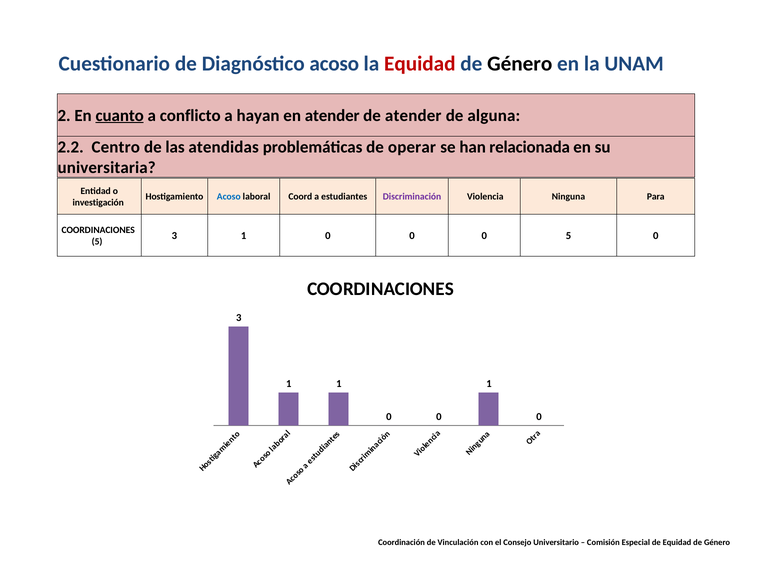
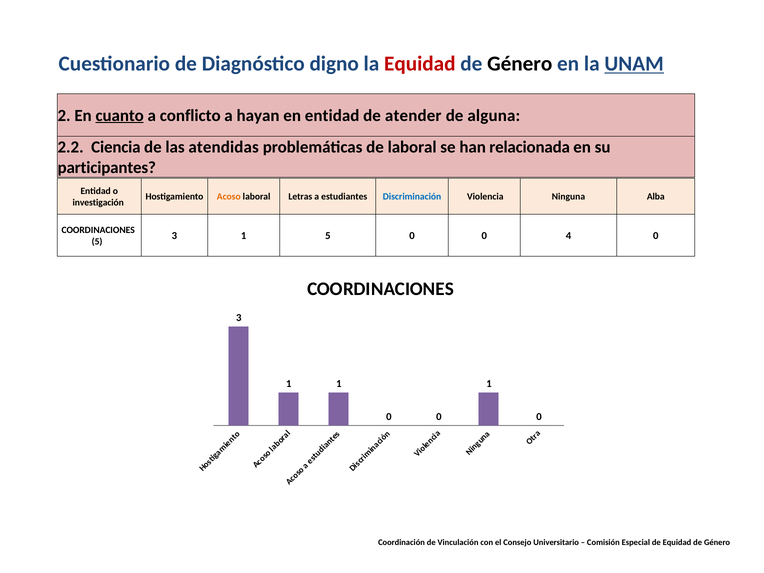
Diagnóstico acoso: acoso -> digno
UNAM underline: none -> present
en atender: atender -> entidad
Centro: Centro -> Ciencia
de operar: operar -> laboral
universitaria: universitaria -> participantes
Acoso at (229, 197) colour: blue -> orange
Coord: Coord -> Letras
Discriminación colour: purple -> blue
Para: Para -> Alba
3 1 0: 0 -> 5
0 5: 5 -> 4
